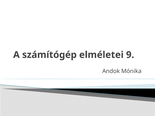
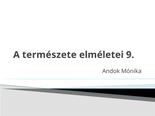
számítógép: számítógép -> természete
